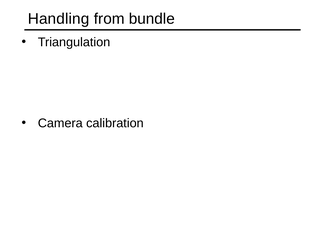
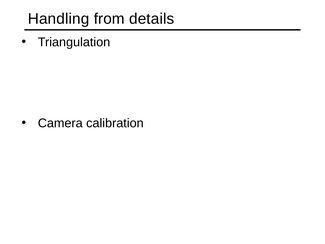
bundle: bundle -> details
